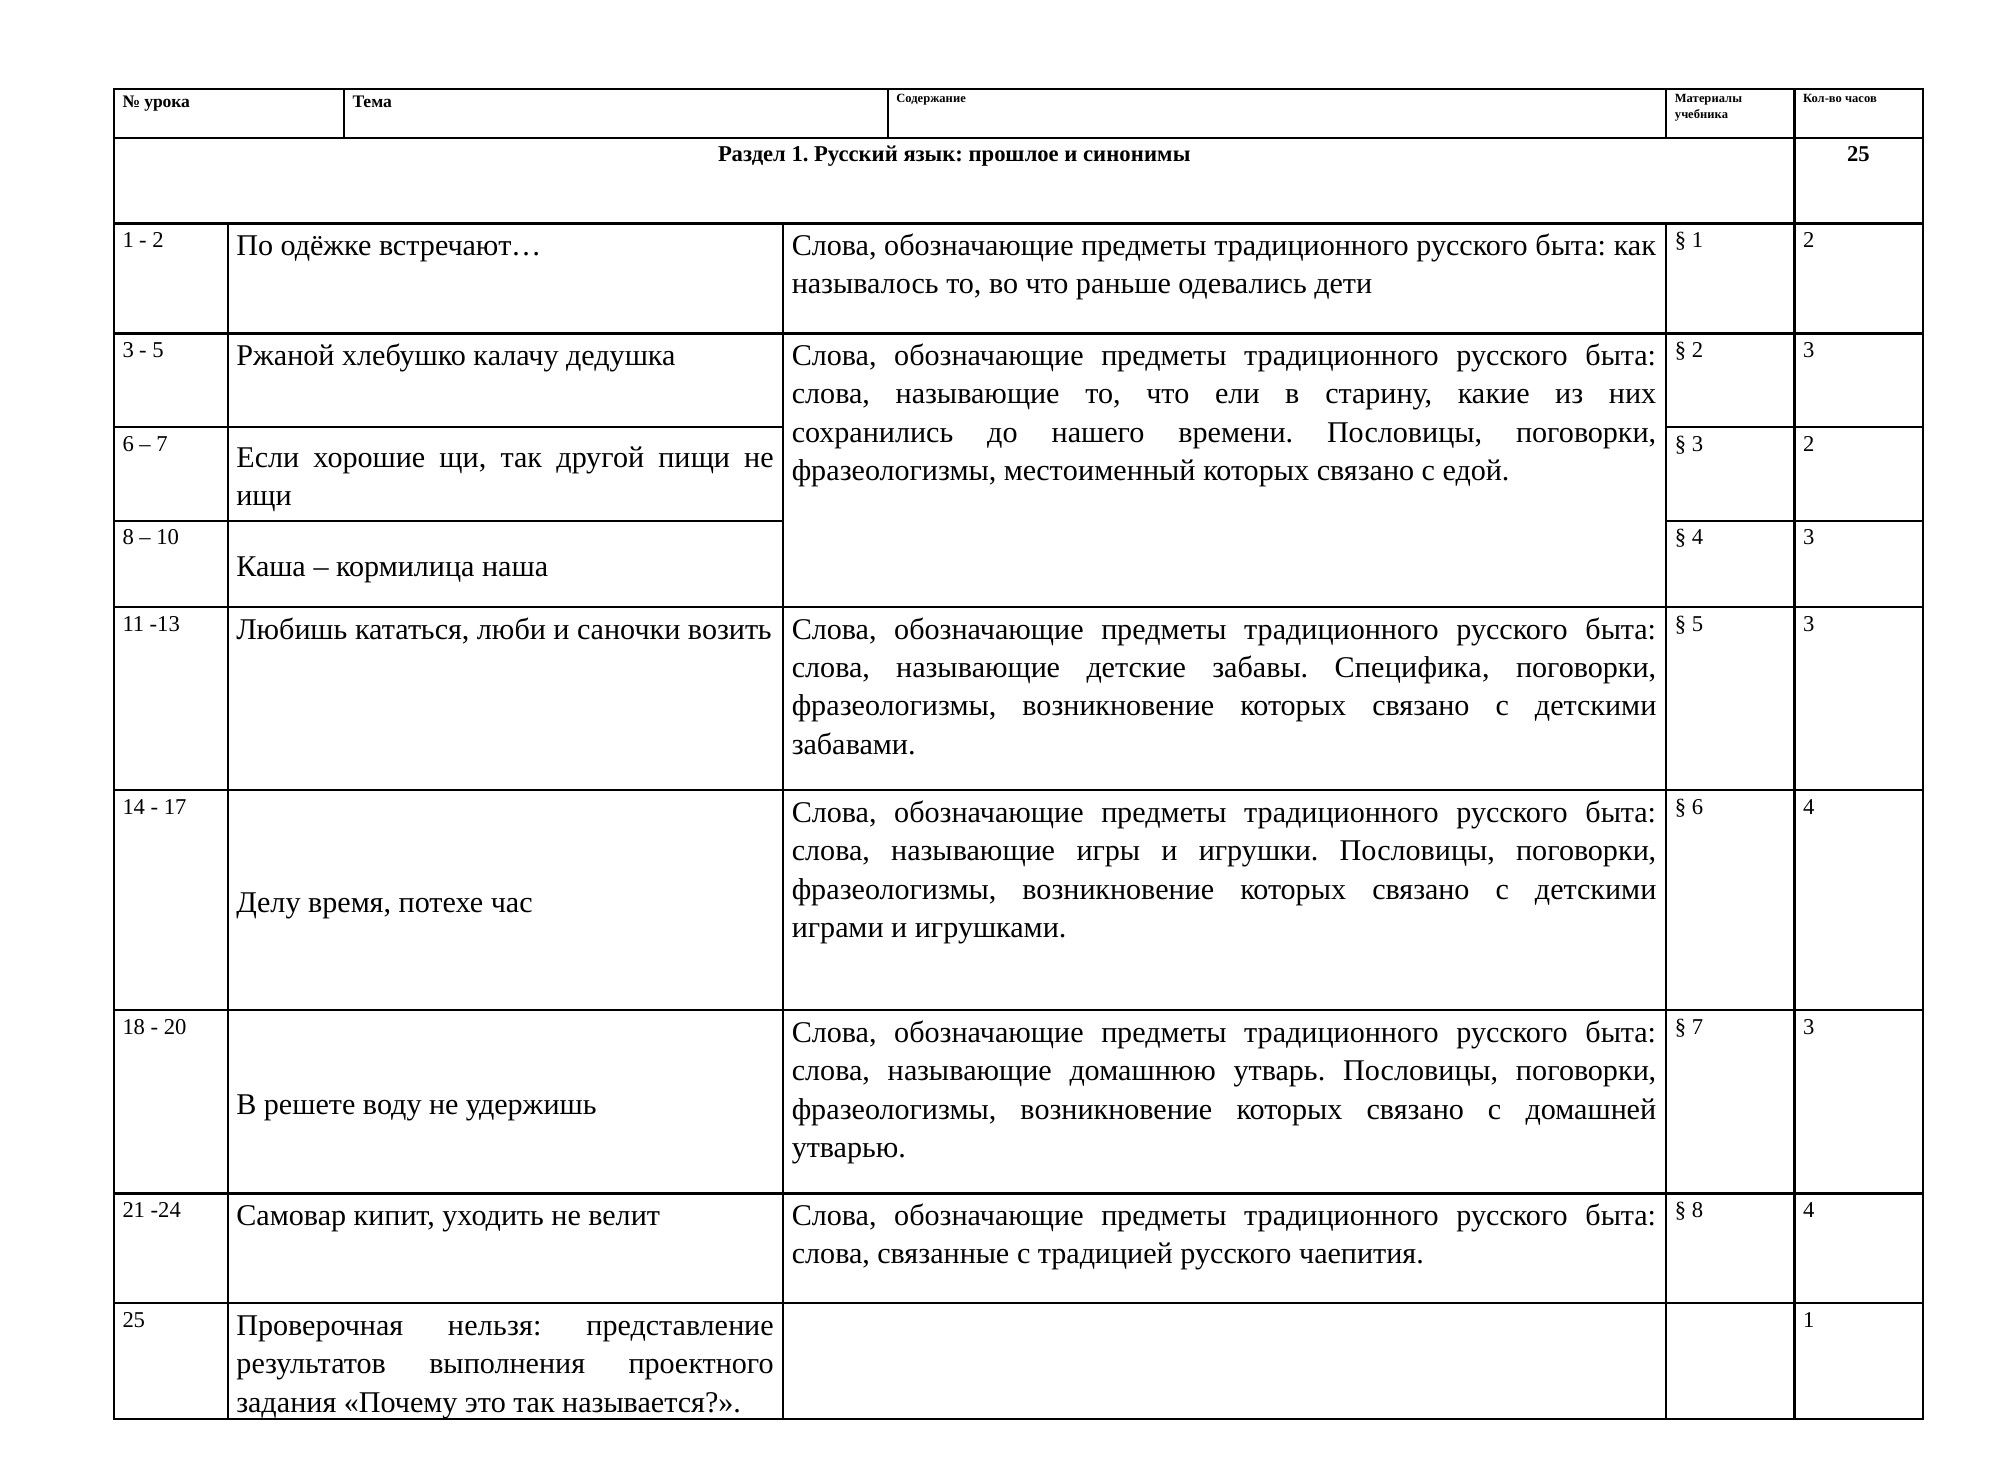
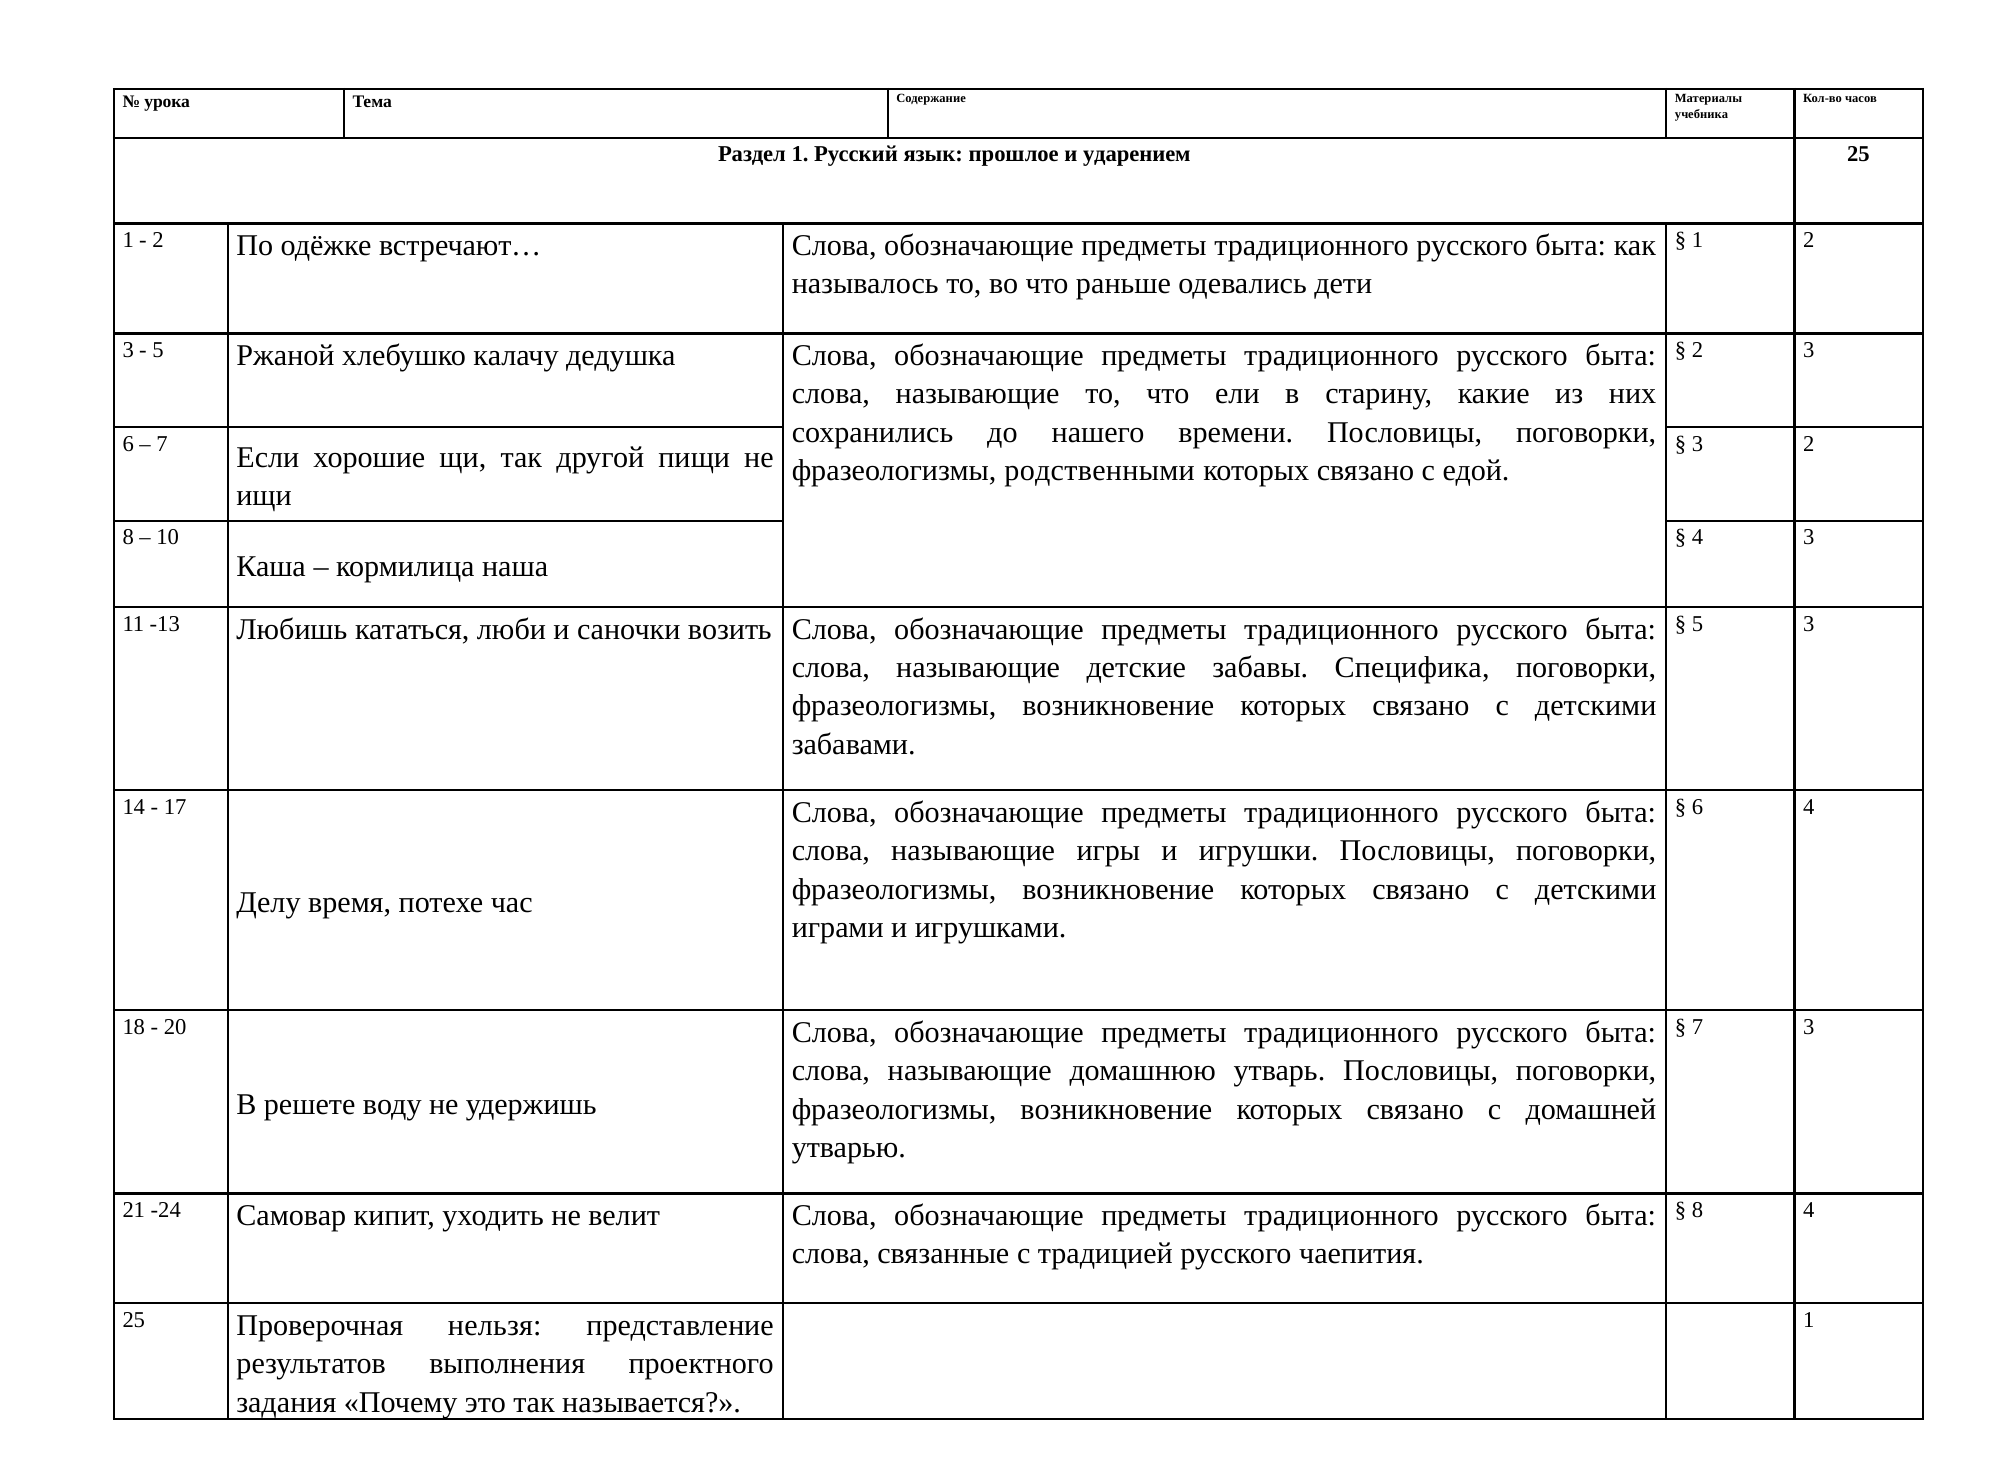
синонимы: синонимы -> ударением
местоименный: местоименный -> родственными
